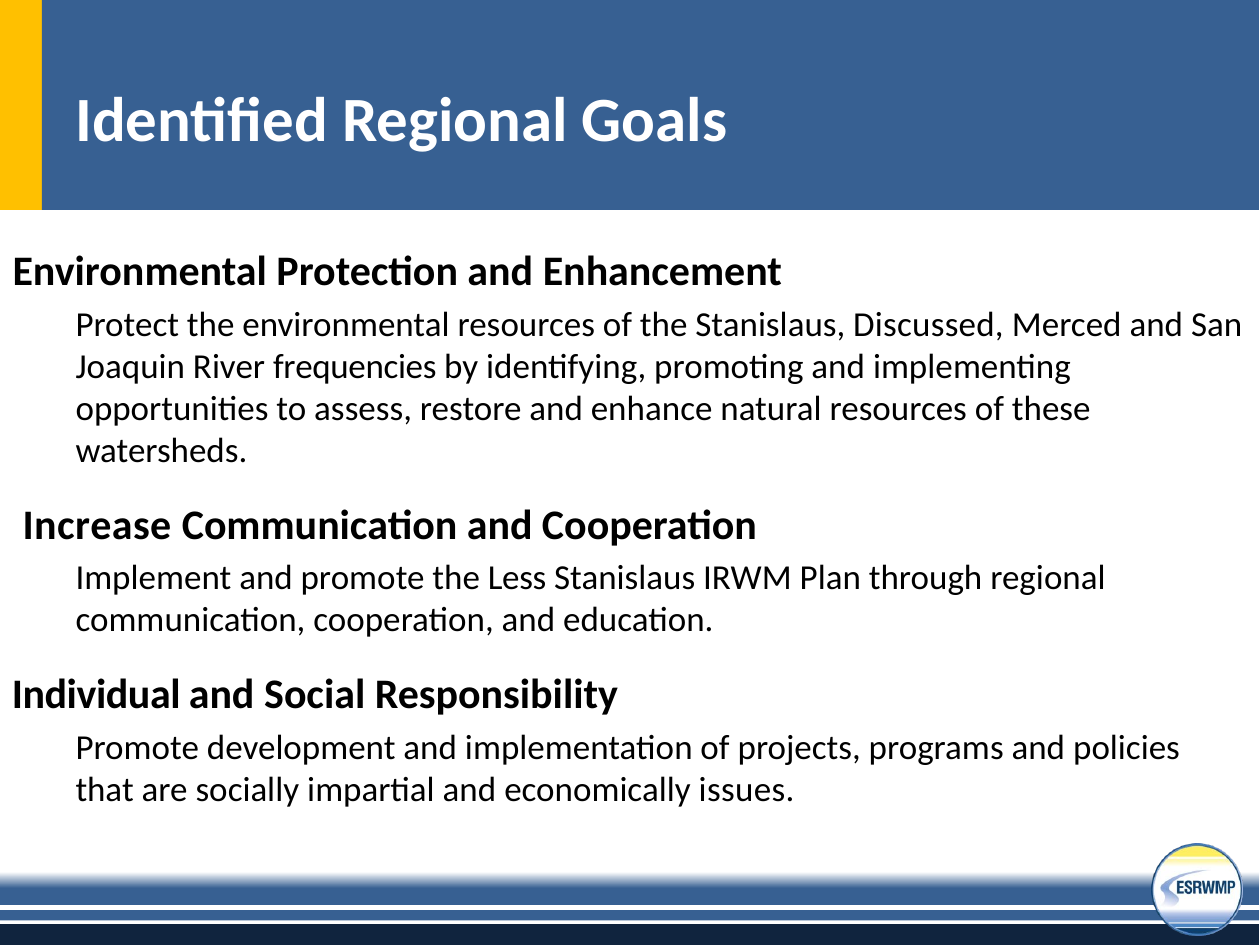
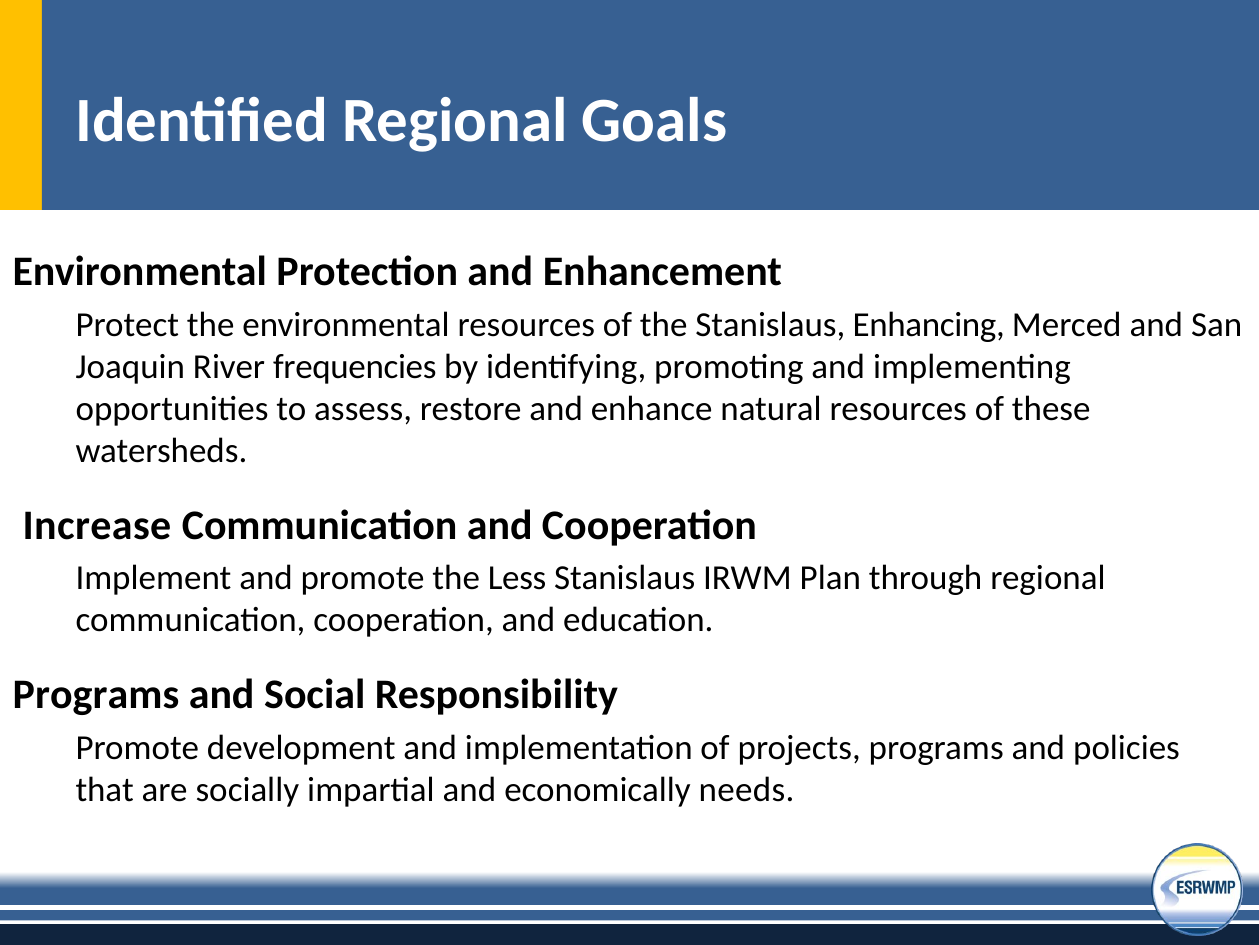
Discussed: Discussed -> Enhancing
Individual at (96, 694): Individual -> Programs
issues: issues -> needs
